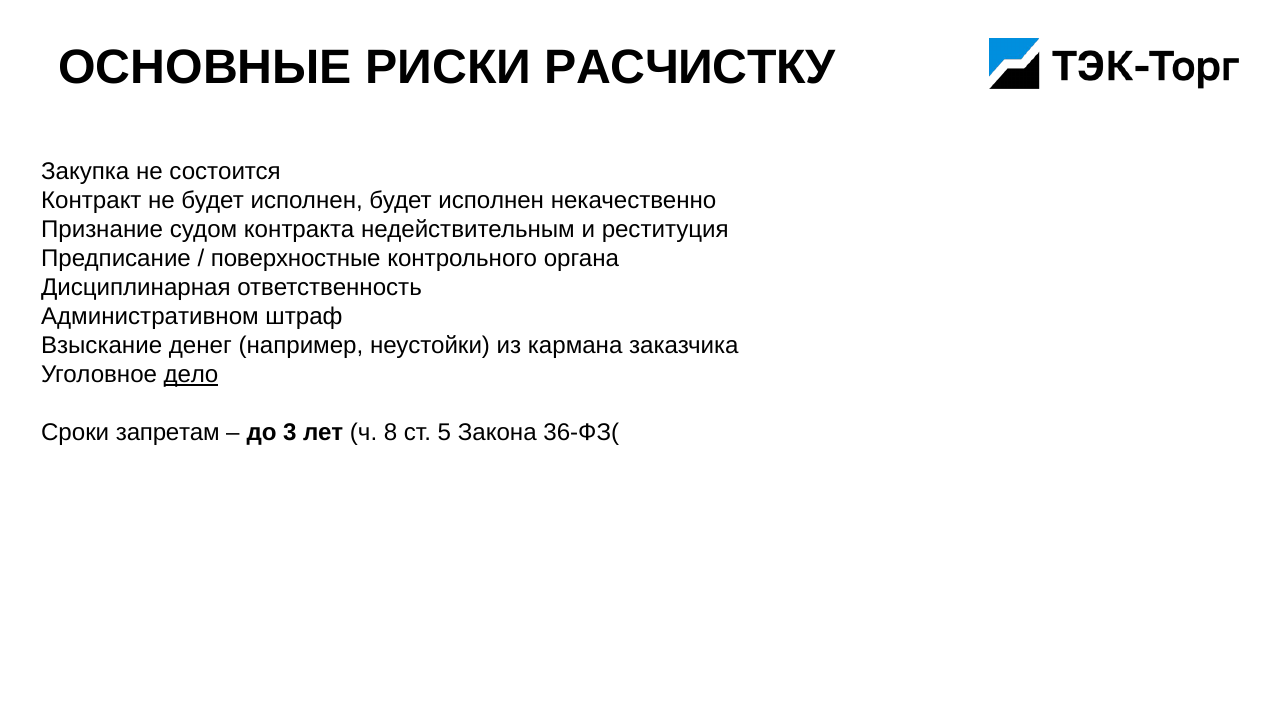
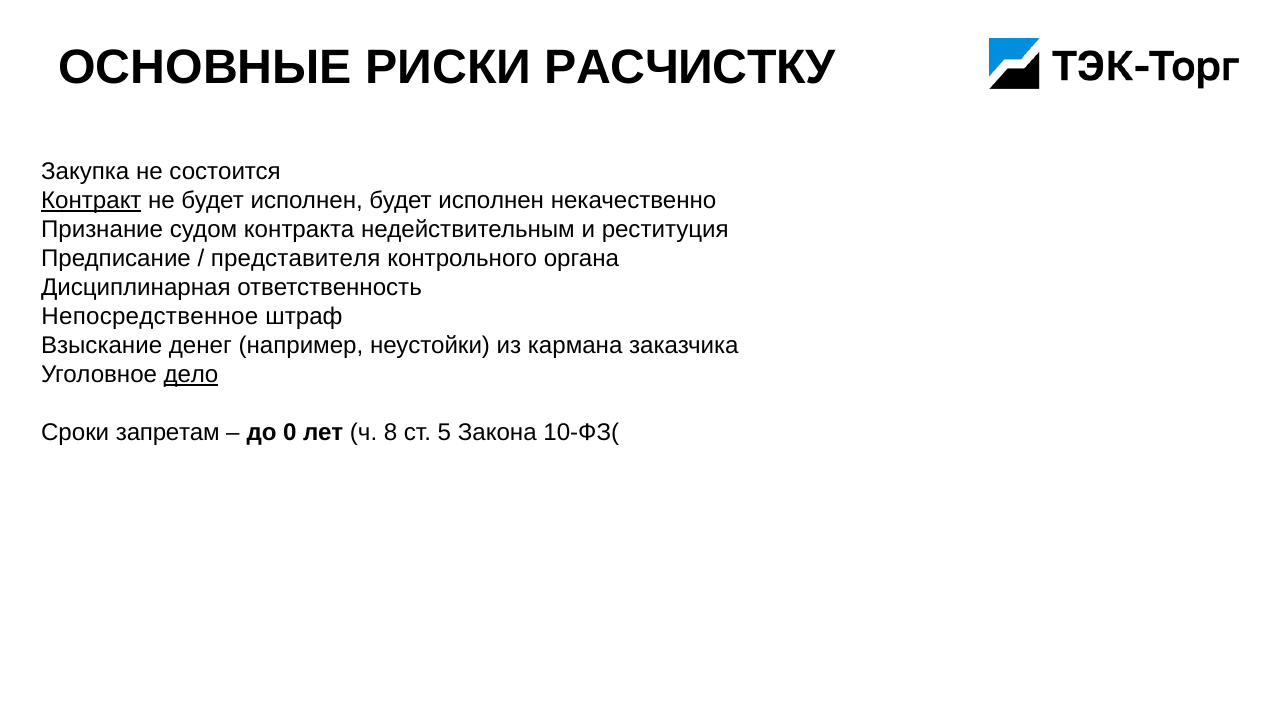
Контракт underline: none -> present
поверхностные: поверхностные -> представителя
Административном: Административном -> Непосредственное
3: 3 -> 0
36-ФЗ(: 36-ФЗ( -> 10-ФЗ(
